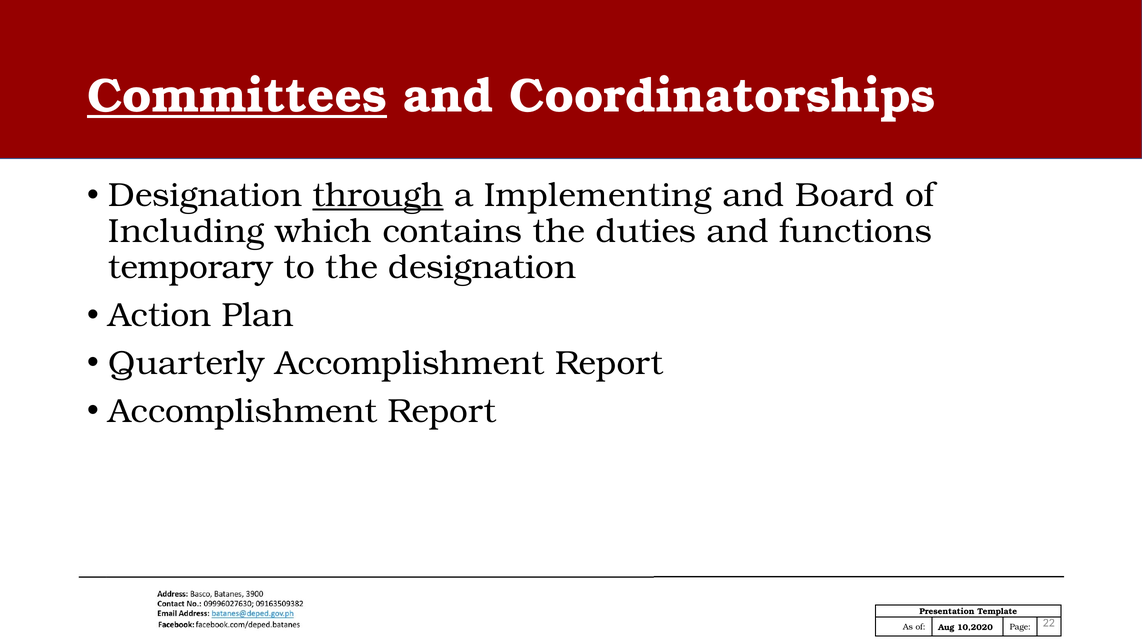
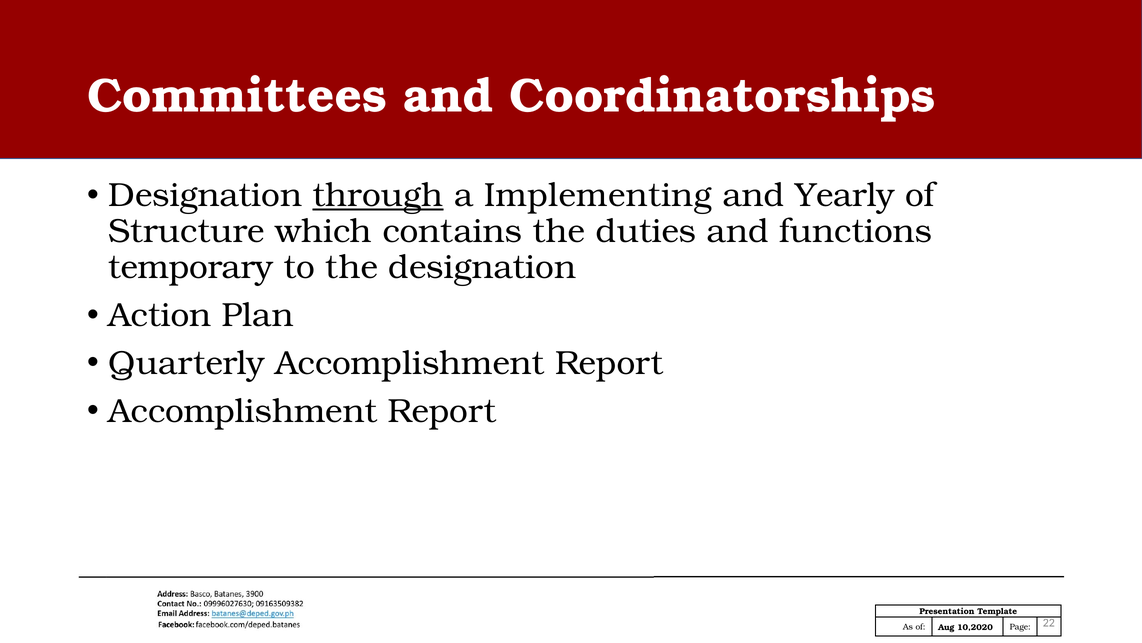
Committees underline: present -> none
Board: Board -> Yearly
Including: Including -> Structure
